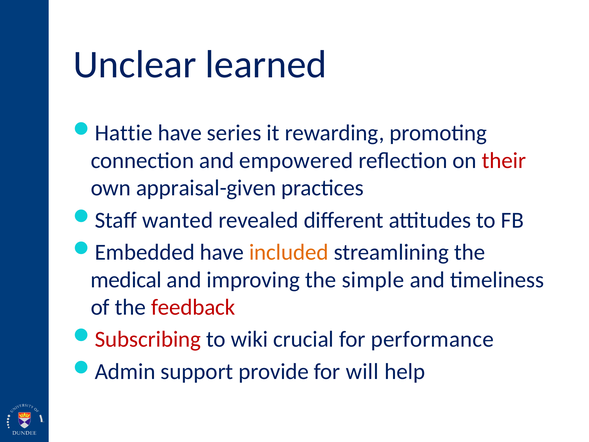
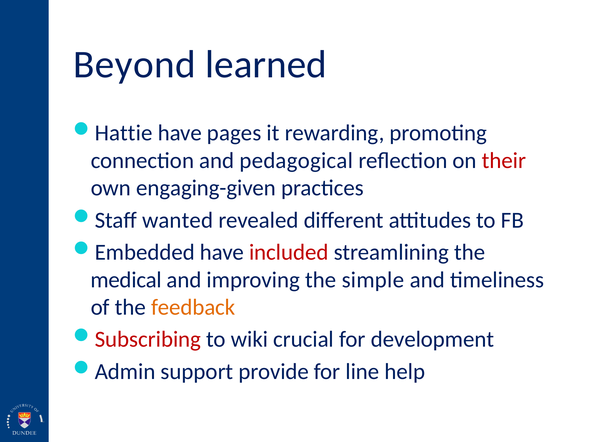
Unclear: Unclear -> Beyond
series: series -> pages
empowered: empowered -> pedagogical
appraisal-given: appraisal-given -> engaging-given
included colour: orange -> red
feedback colour: red -> orange
performance: performance -> development
will: will -> line
